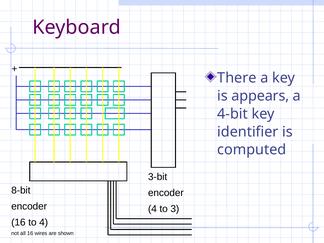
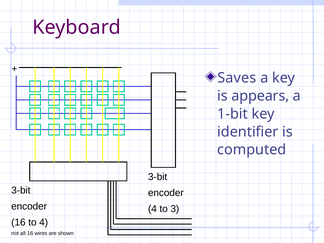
There: There -> Saves
4-bit: 4-bit -> 1-bit
8-bit at (21, 190): 8-bit -> 3-bit
